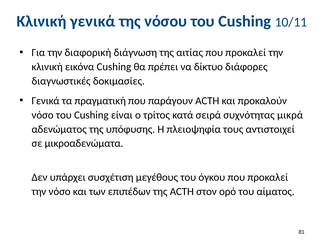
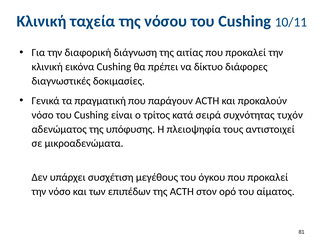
Κλινική γενικά: γενικά -> ταχεία
μικρά: μικρά -> τυχόν
